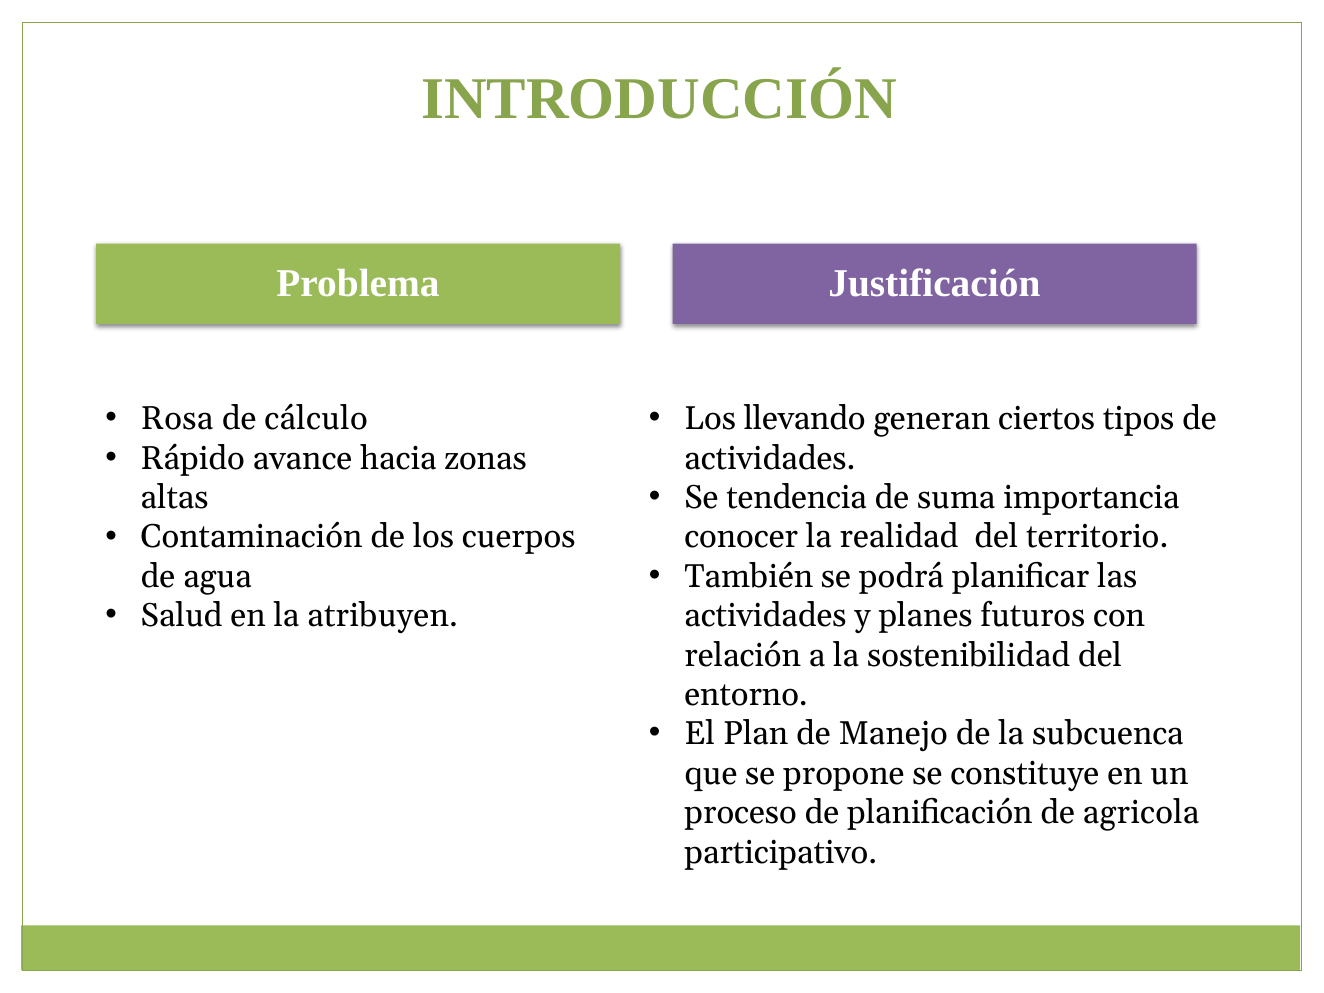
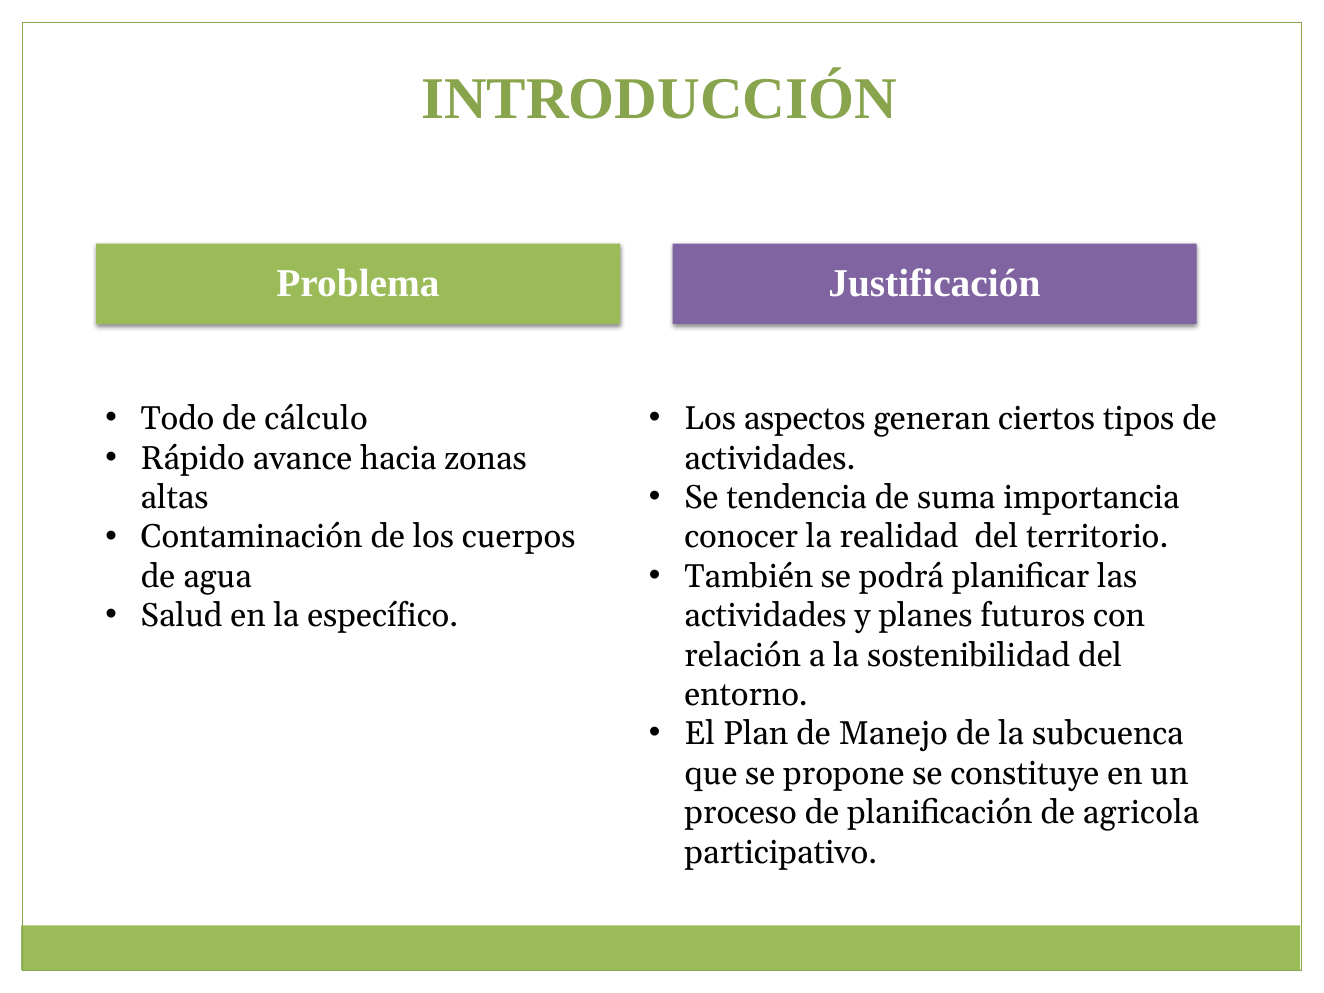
Rosa: Rosa -> Todo
llevando: llevando -> aspectos
atribuyen: atribuyen -> específico
